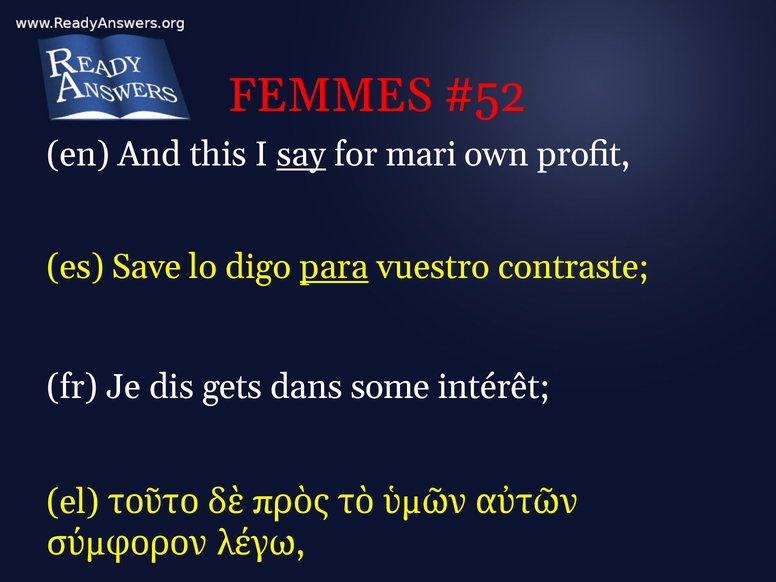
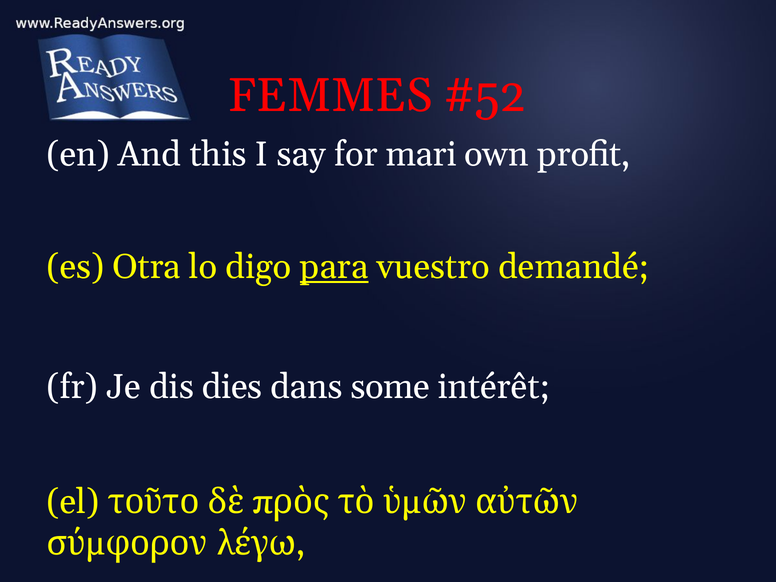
say underline: present -> none
Save: Save -> Otra
contraste: contraste -> demandé
gets: gets -> dies
